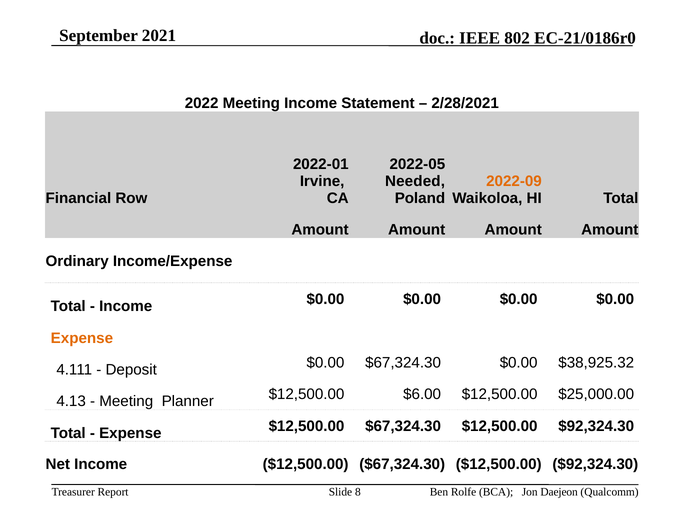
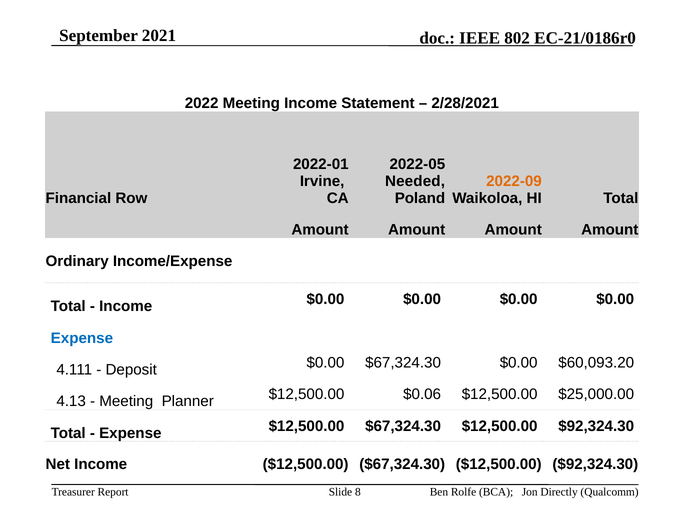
Expense at (82, 338) colour: orange -> blue
$38,925.32: $38,925.32 -> $60,093.20
$6.00: $6.00 -> $0.06
Daejeon: Daejeon -> Directly
